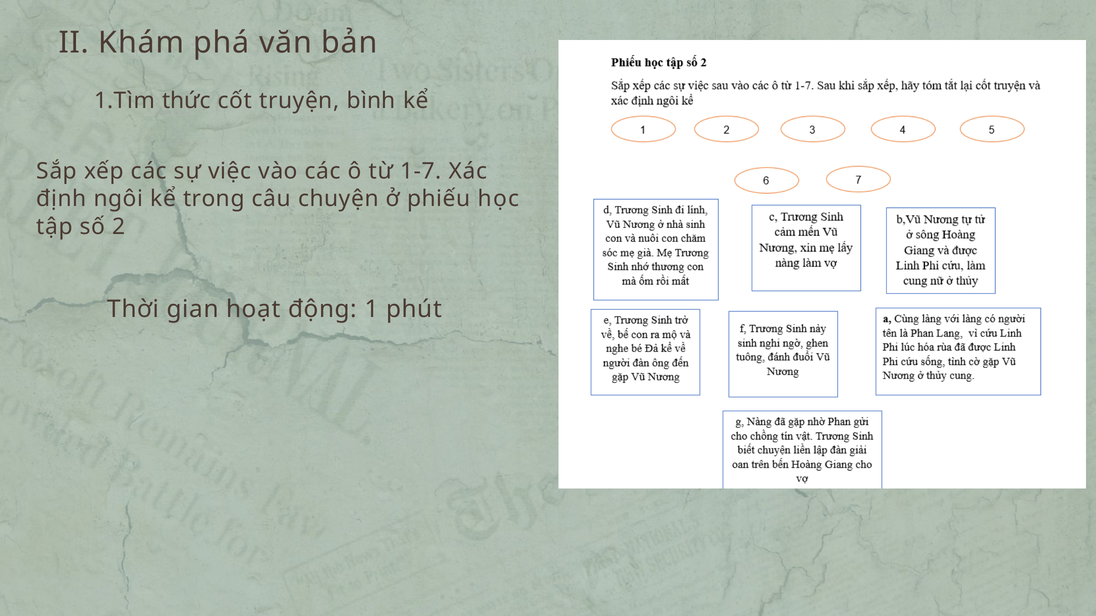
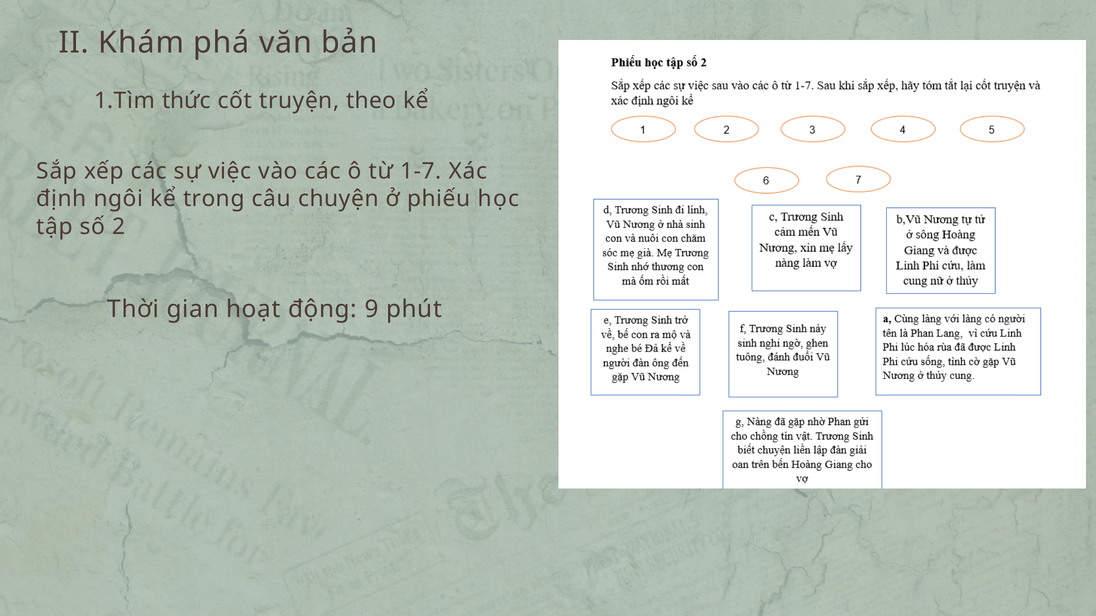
bình: bình -> theo
1: 1 -> 9
